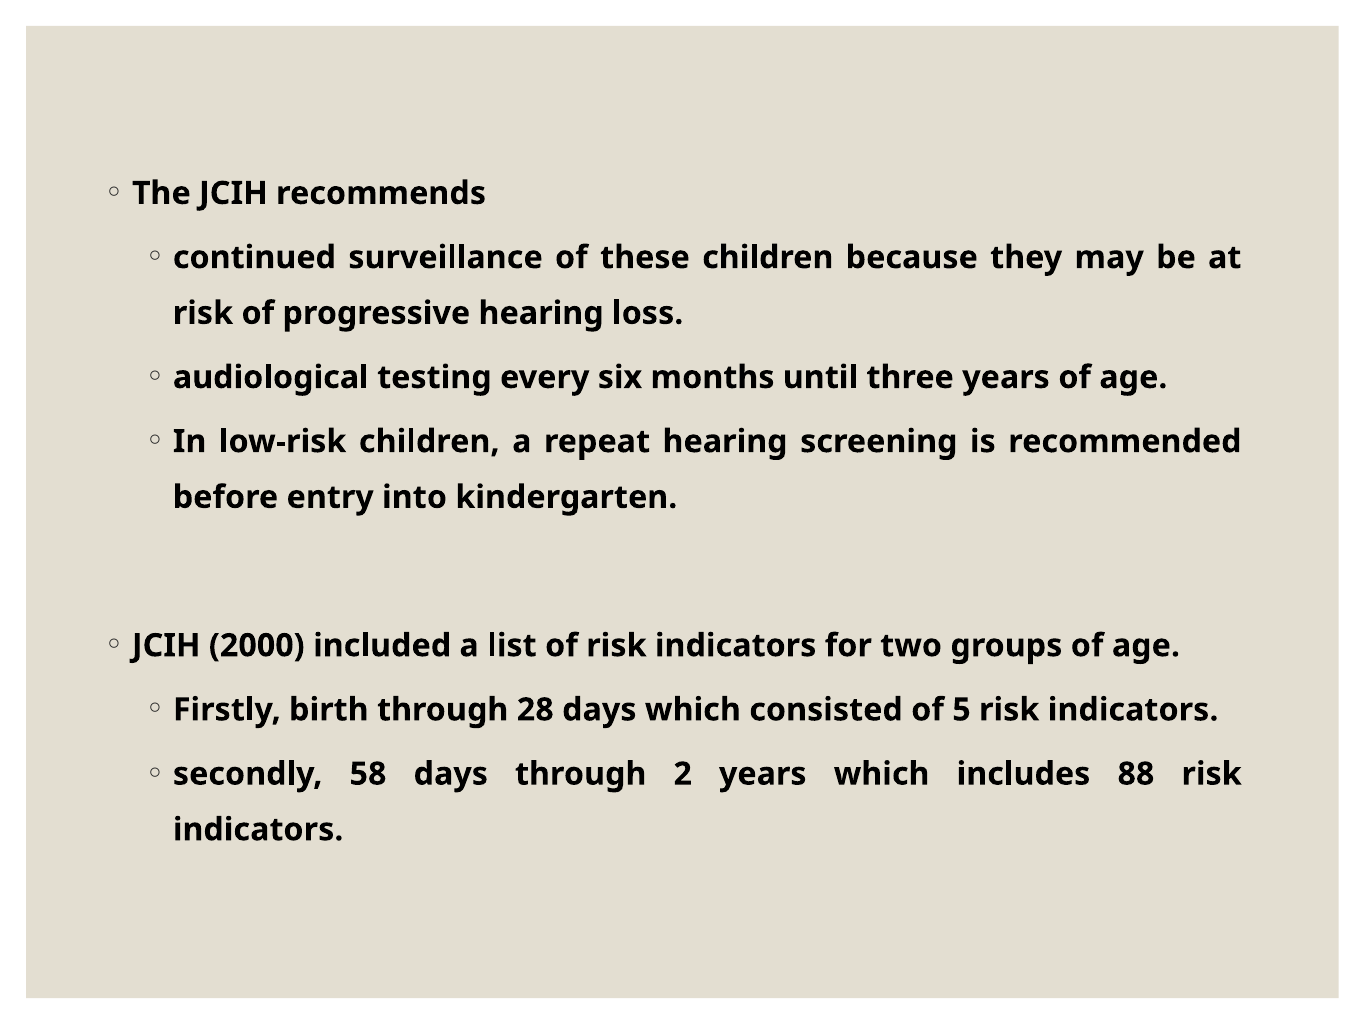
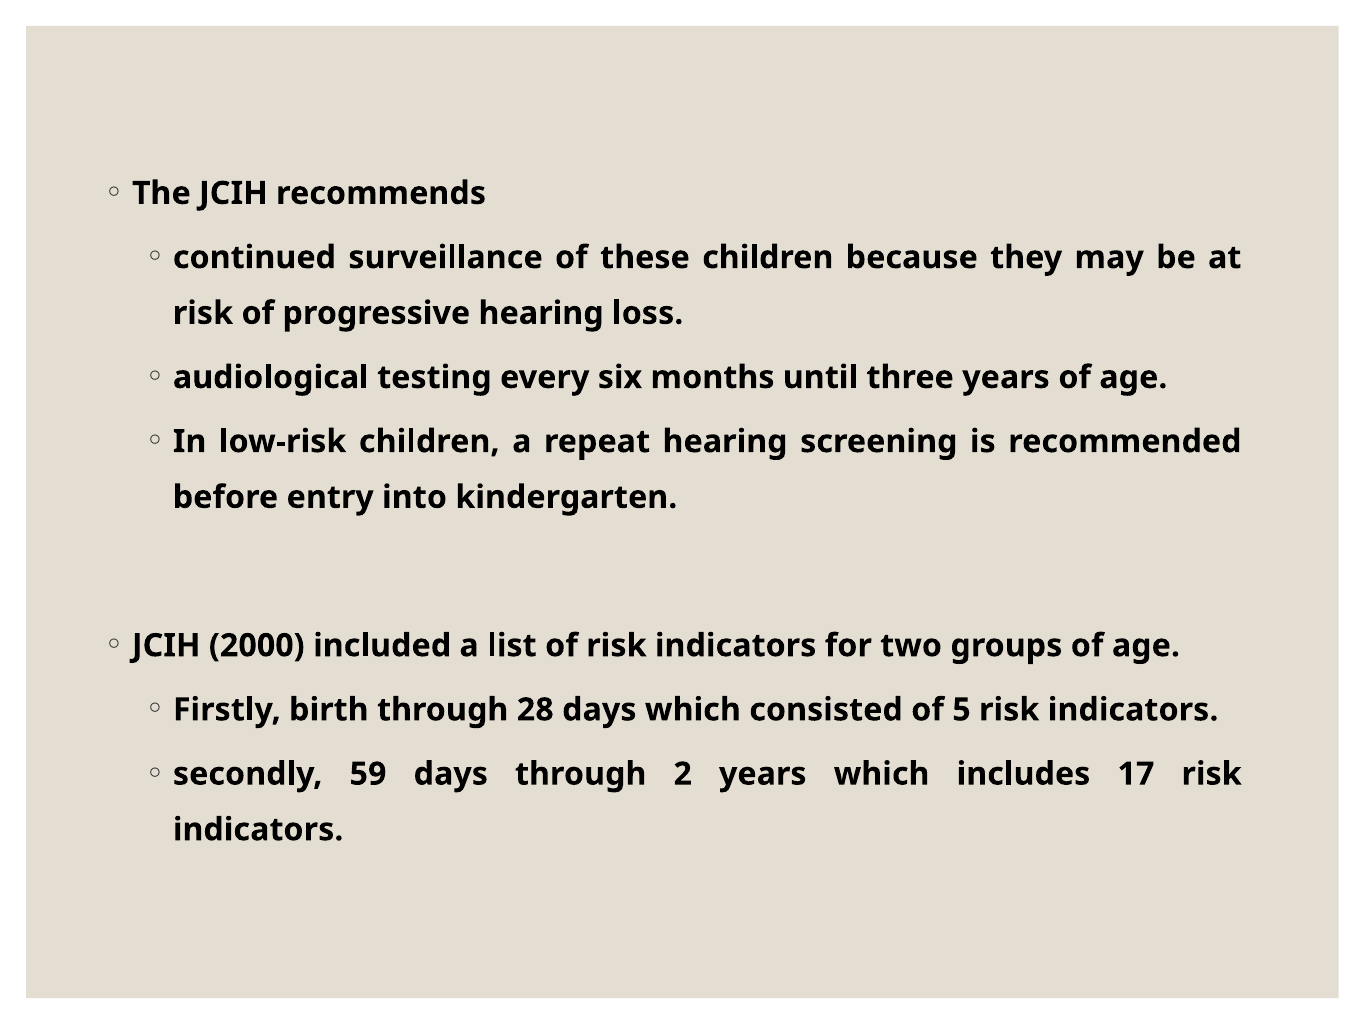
58: 58 -> 59
88: 88 -> 17
